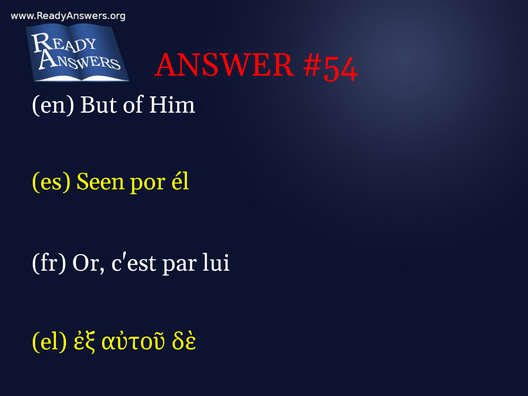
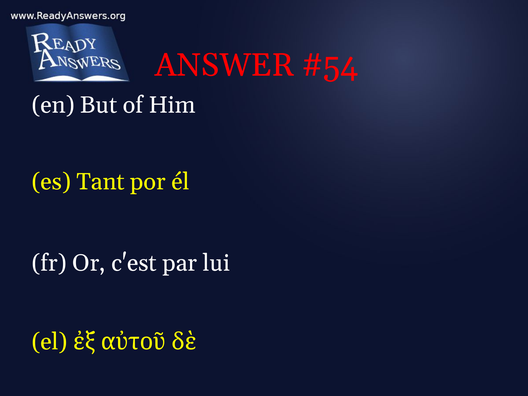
Seen: Seen -> Tant
